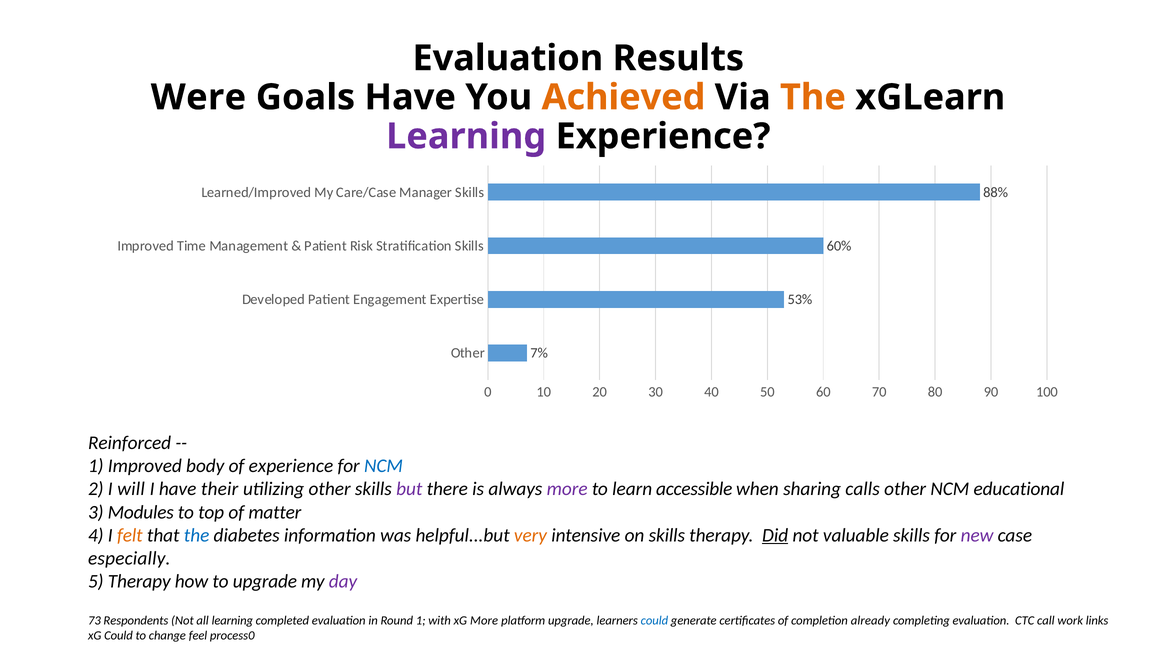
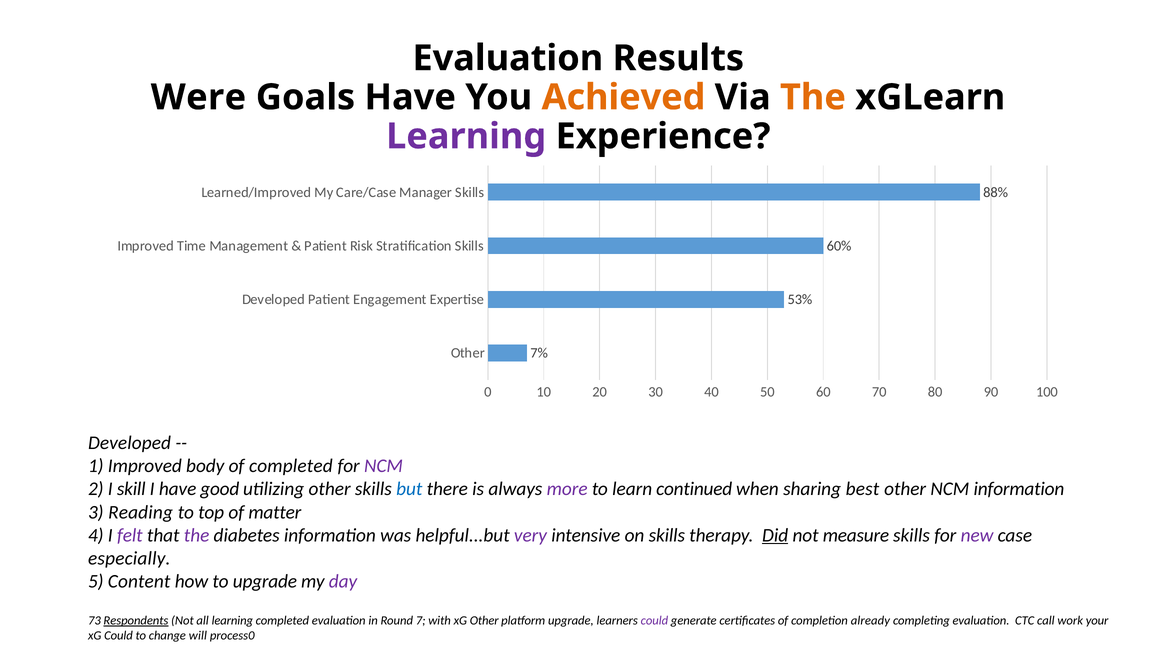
Reinforced at (130, 443): Reinforced -> Developed
of experience: experience -> completed
NCM at (383, 466) colour: blue -> purple
will: will -> skill
their: their -> good
but colour: purple -> blue
accessible: accessible -> continued
calls: calls -> best
NCM educational: educational -> information
Modules: Modules -> Reading
felt colour: orange -> purple
the at (197, 535) colour: blue -> purple
very colour: orange -> purple
valuable: valuable -> measure
5 Therapy: Therapy -> Content
Respondents underline: none -> present
Round 1: 1 -> 7
xG More: More -> Other
could at (654, 620) colour: blue -> purple
links: links -> your
feel: feel -> will
